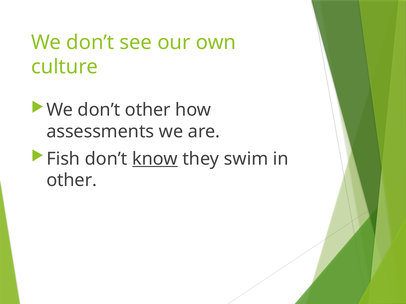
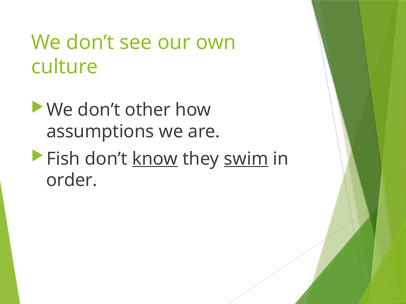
assessments: assessments -> assumptions
swim underline: none -> present
other at (72, 181): other -> order
